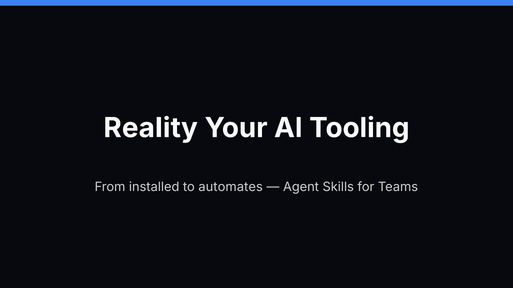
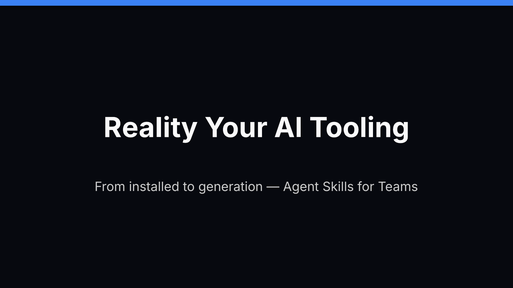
automates: automates -> generation
